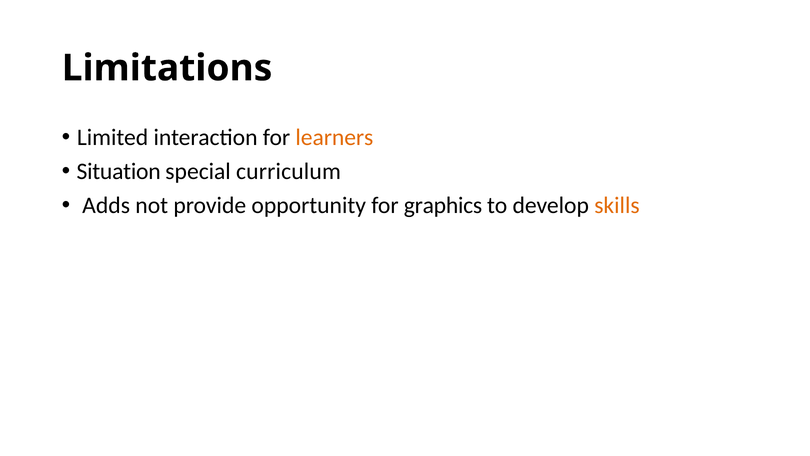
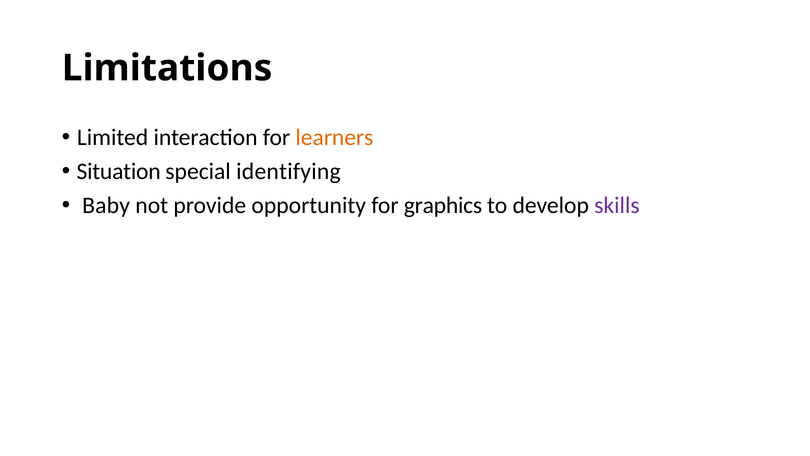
curriculum: curriculum -> identifying
Adds: Adds -> Baby
skills colour: orange -> purple
